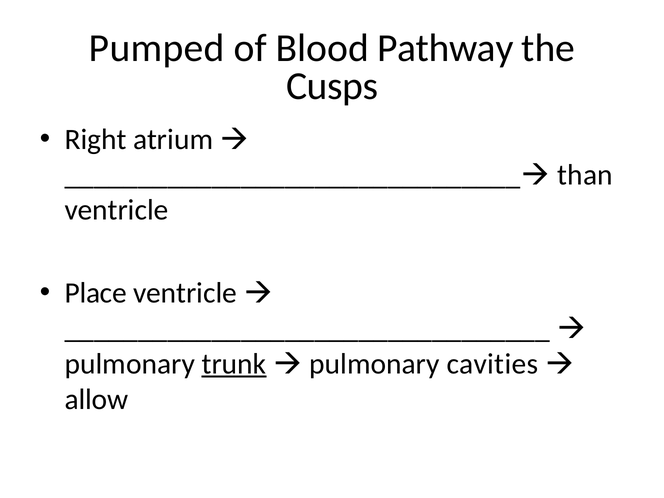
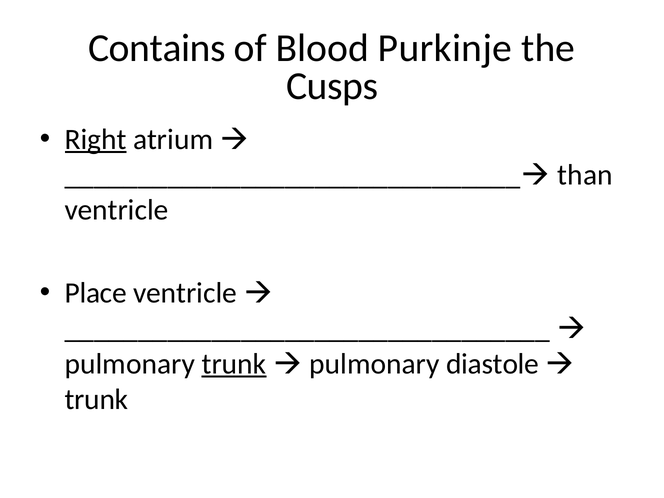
Pumped: Pumped -> Contains
Pathway: Pathway -> Purkinje
Right underline: none -> present
cavities: cavities -> diastole
allow at (96, 399): allow -> trunk
